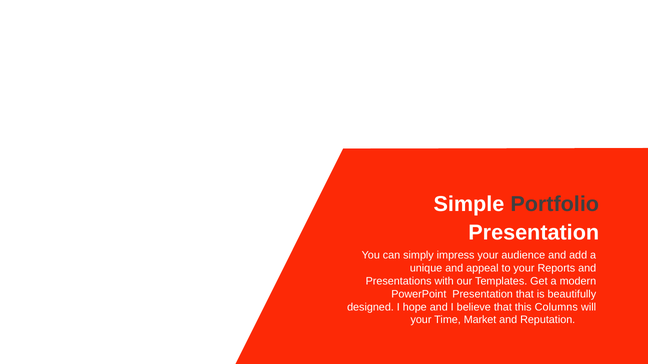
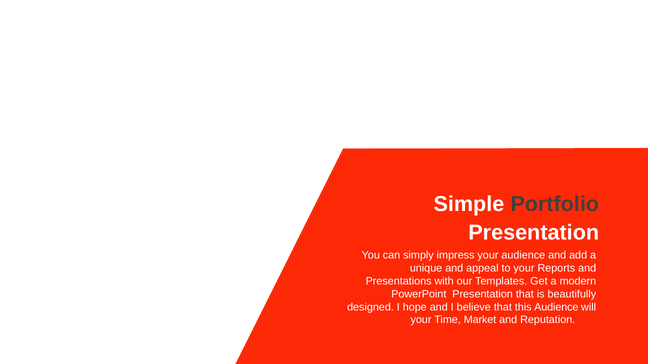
this Columns: Columns -> Audience
